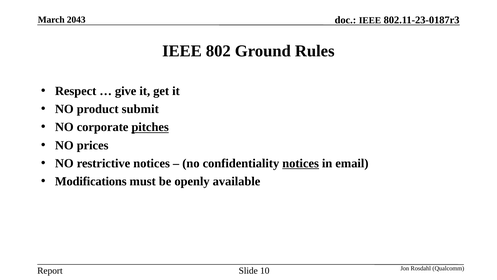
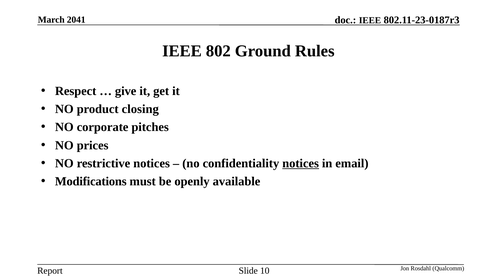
2043: 2043 -> 2041
submit: submit -> closing
pitches underline: present -> none
